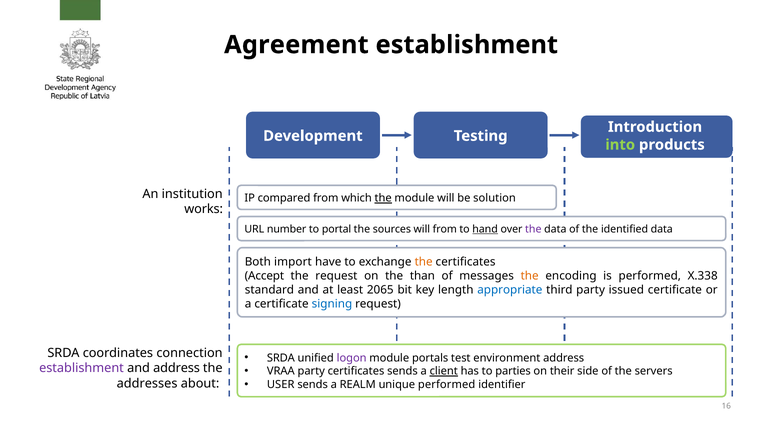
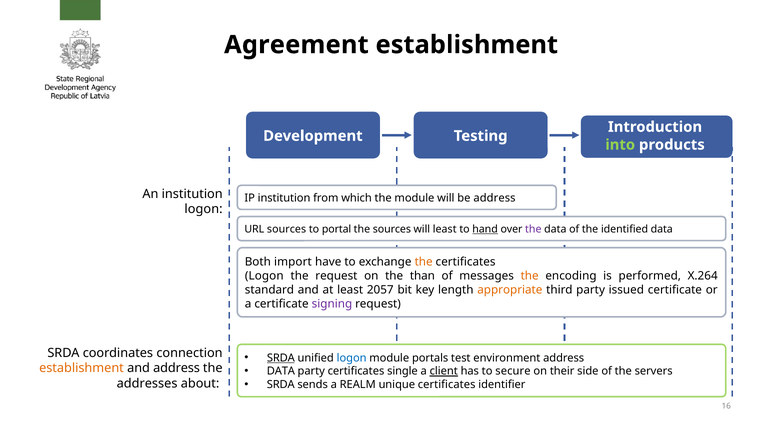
IP compared: compared -> institution
the at (383, 198) underline: present -> none
be solution: solution -> address
works at (204, 209): works -> logon
URL number: number -> sources
will from: from -> least
Accept at (264, 276): Accept -> Logon
X.338: X.338 -> X.264
2065: 2065 -> 2057
appropriate colour: blue -> orange
signing colour: blue -> purple
SRDA at (281, 358) underline: none -> present
logon at (352, 358) colour: purple -> blue
establishment at (81, 368) colour: purple -> orange
VRAA at (281, 371): VRAA -> DATA
certificates sends: sends -> single
parties: parties -> secure
USER at (281, 384): USER -> SRDA
unique performed: performed -> certificates
